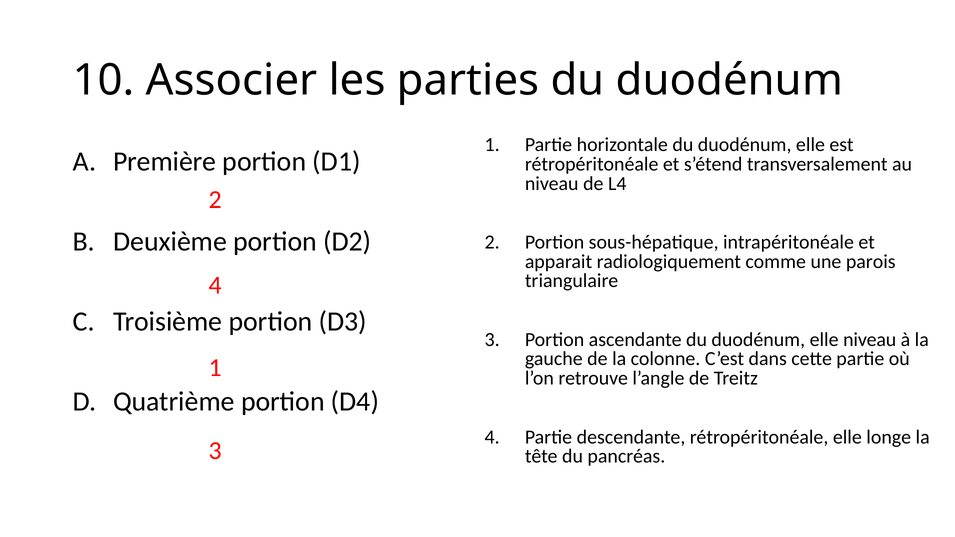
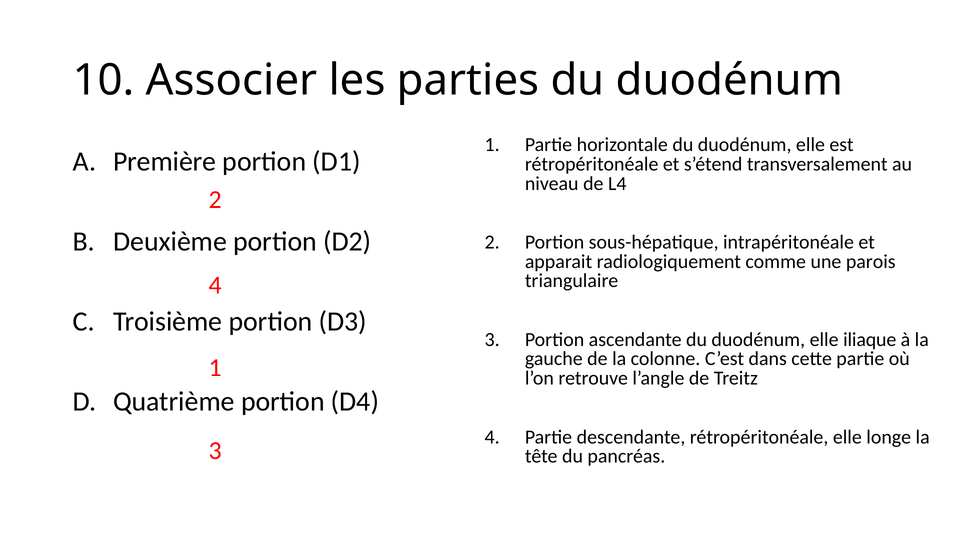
elle niveau: niveau -> iliaque
